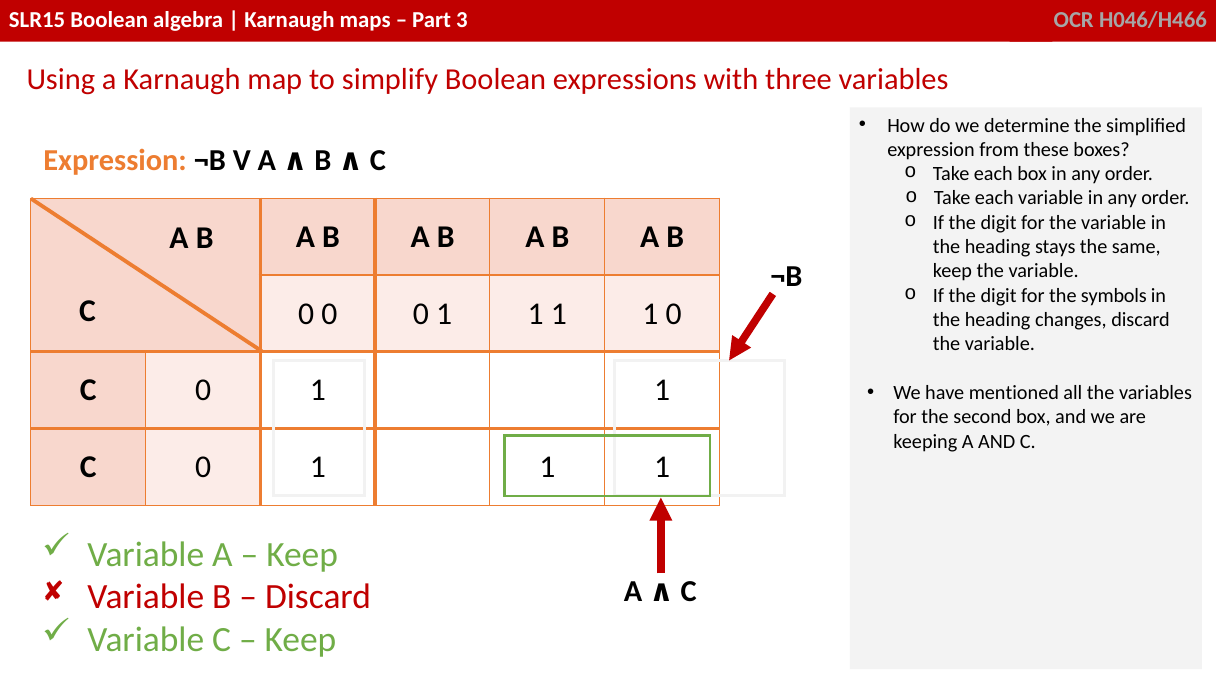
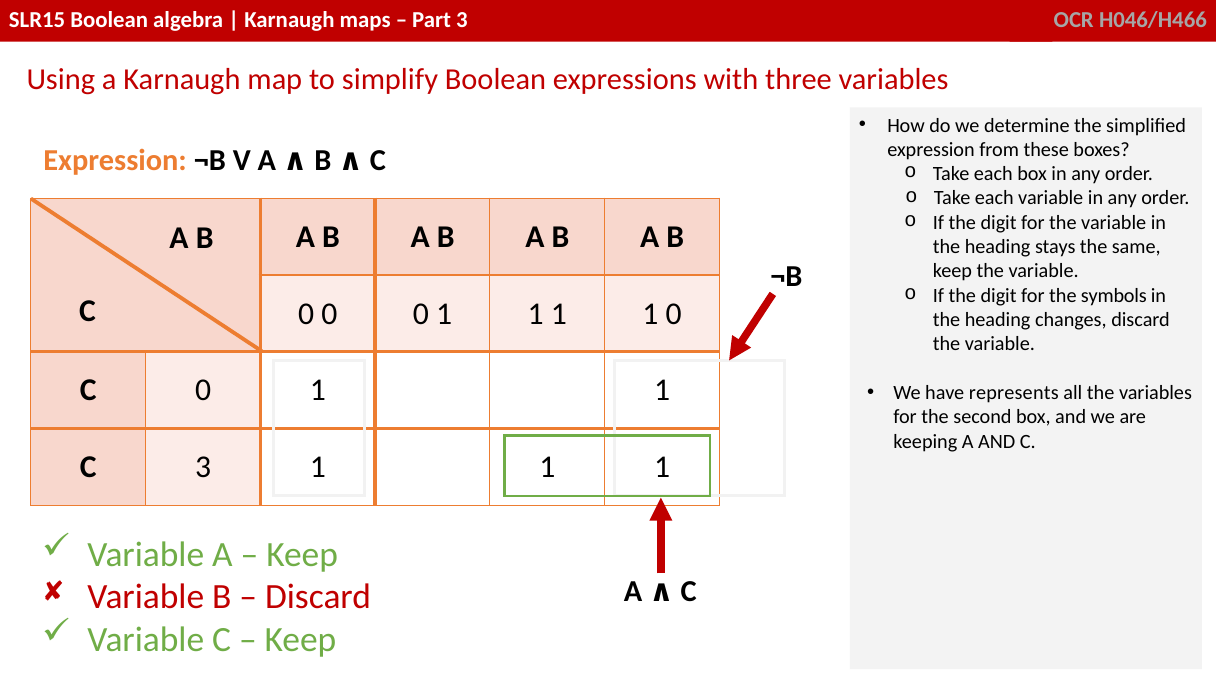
mentioned: mentioned -> represents
0 at (203, 467): 0 -> 3
